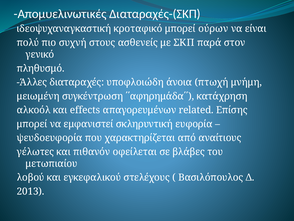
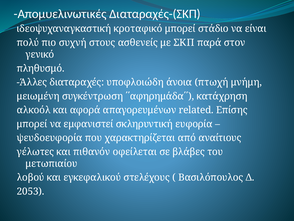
ούρων: ούρων -> στάδιο
effects: effects -> αφορά
2013: 2013 -> 2053
